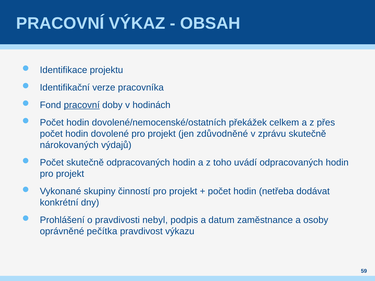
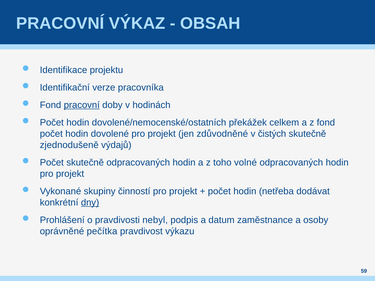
z přes: přes -> fond
zprávu: zprávu -> čistých
nárokovaných: nárokovaných -> zjednodušeně
uvádí: uvádí -> volné
dny underline: none -> present
